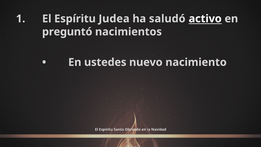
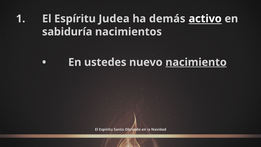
saludó: saludó -> demás
preguntó: preguntó -> sabiduría
nacimiento underline: none -> present
